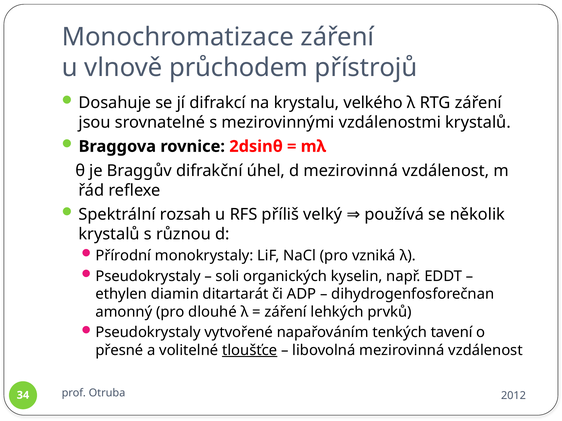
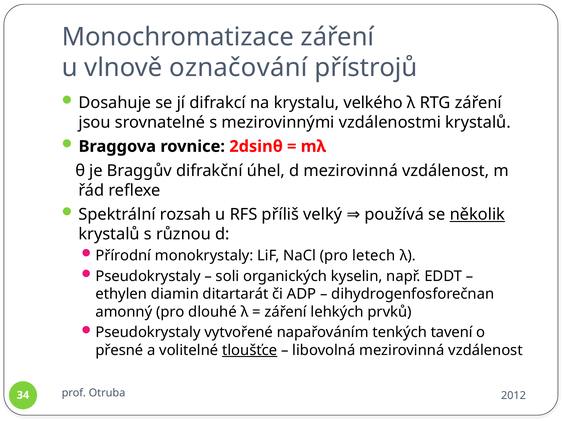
průchodem: průchodem -> označování
několik underline: none -> present
vzniká: vzniká -> letech
